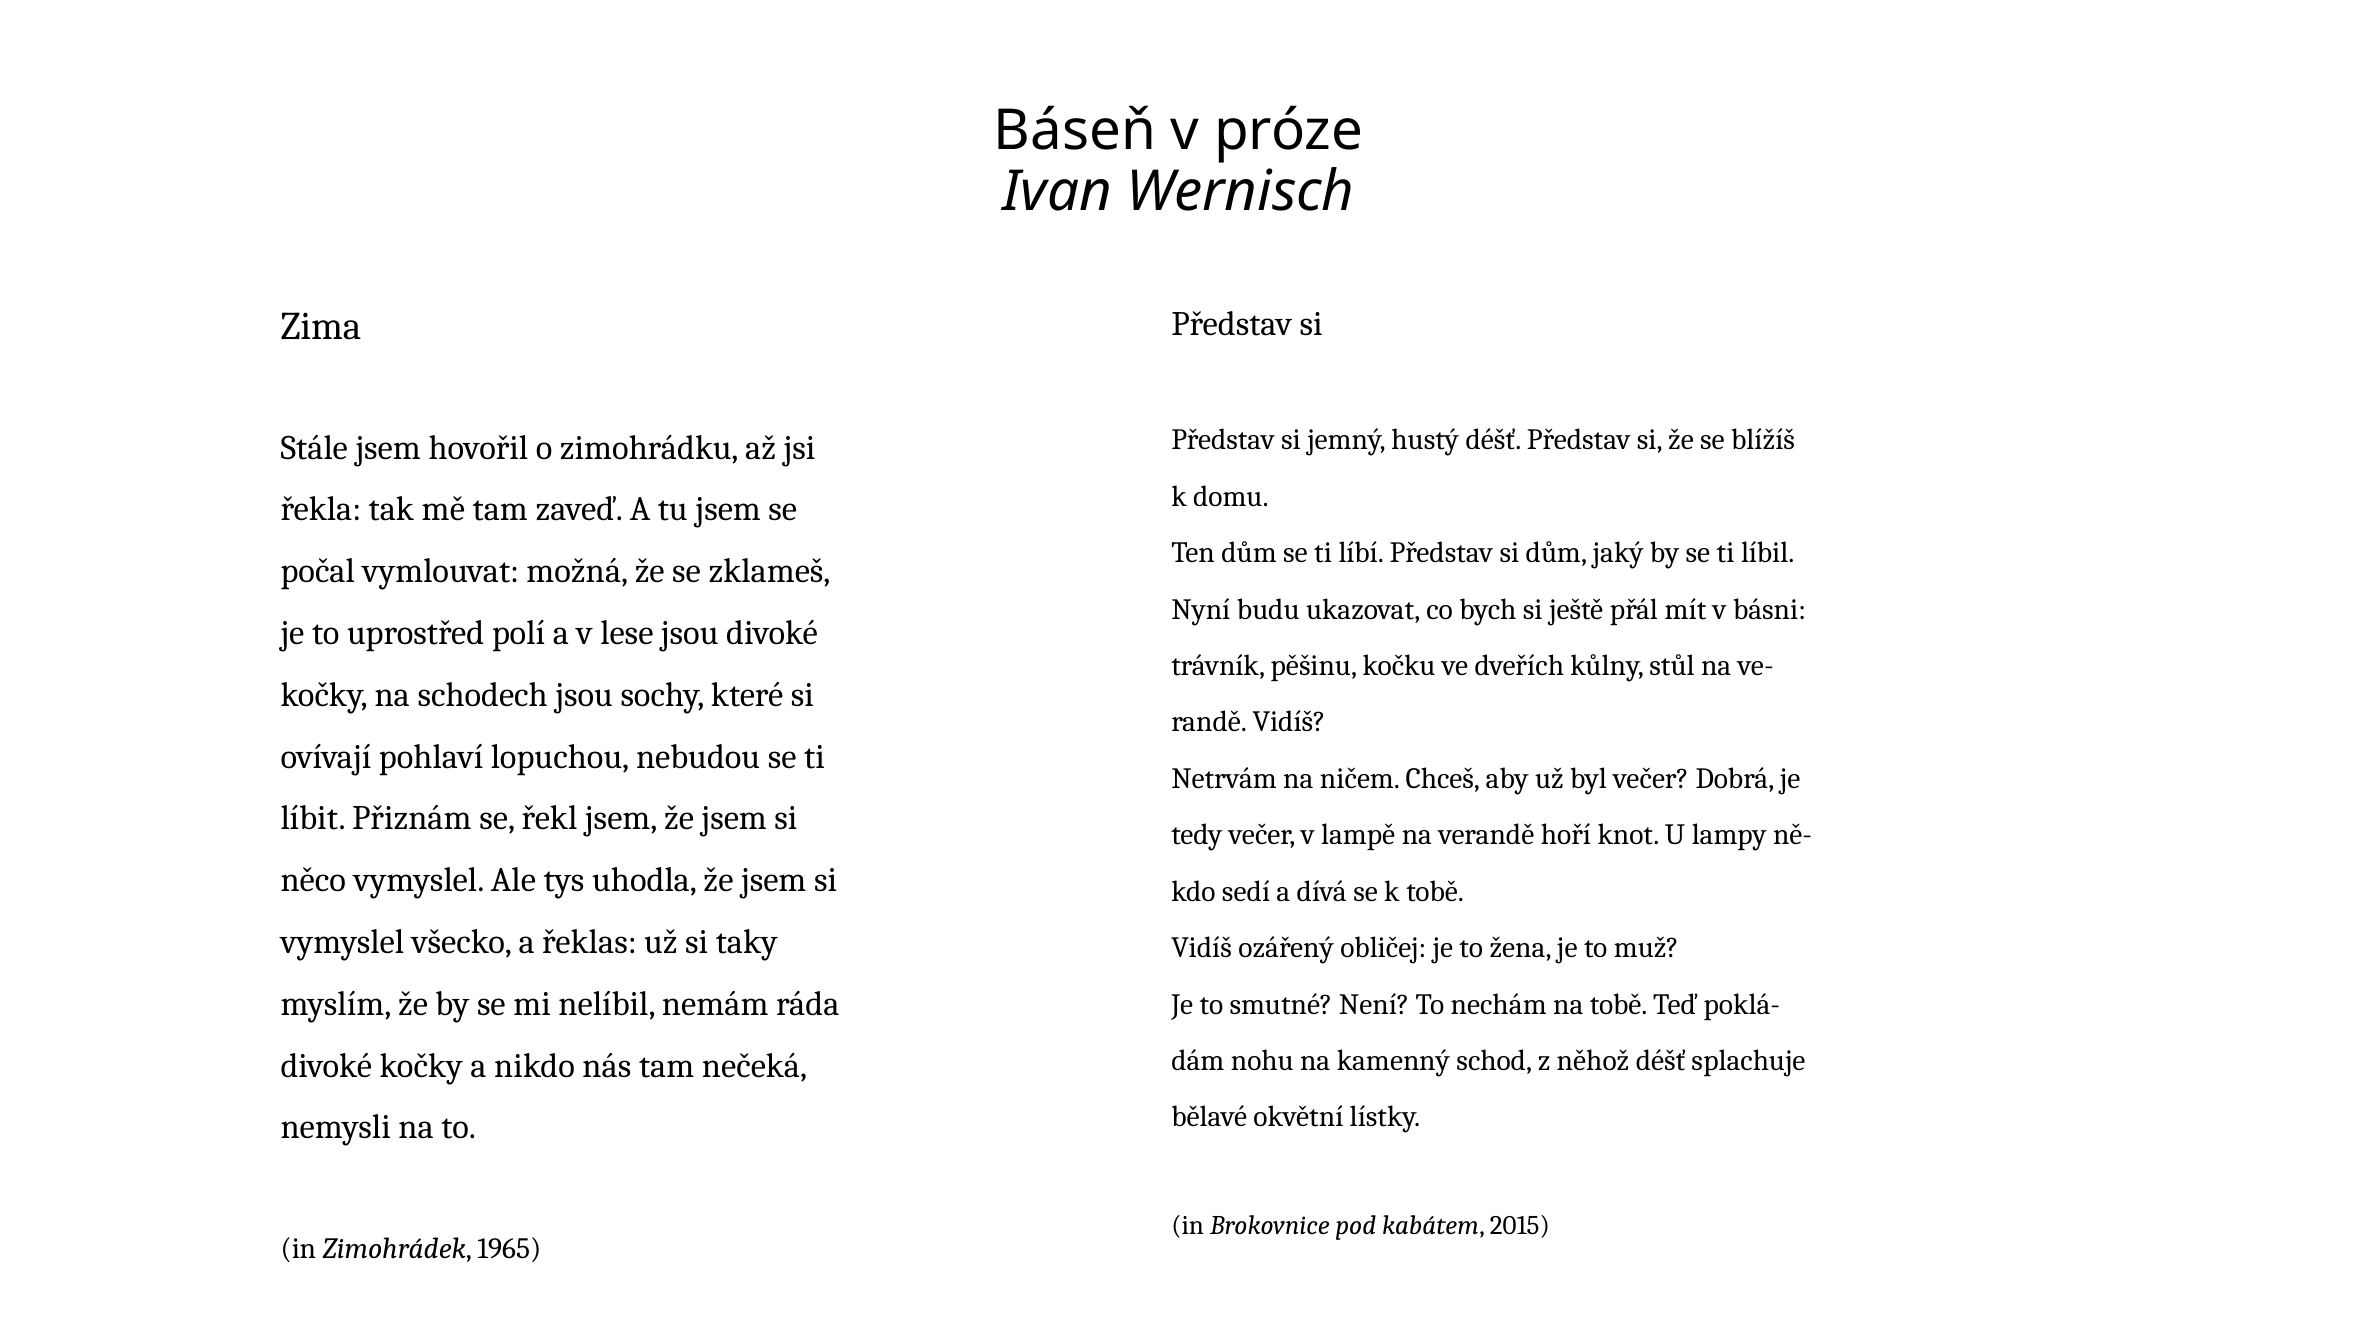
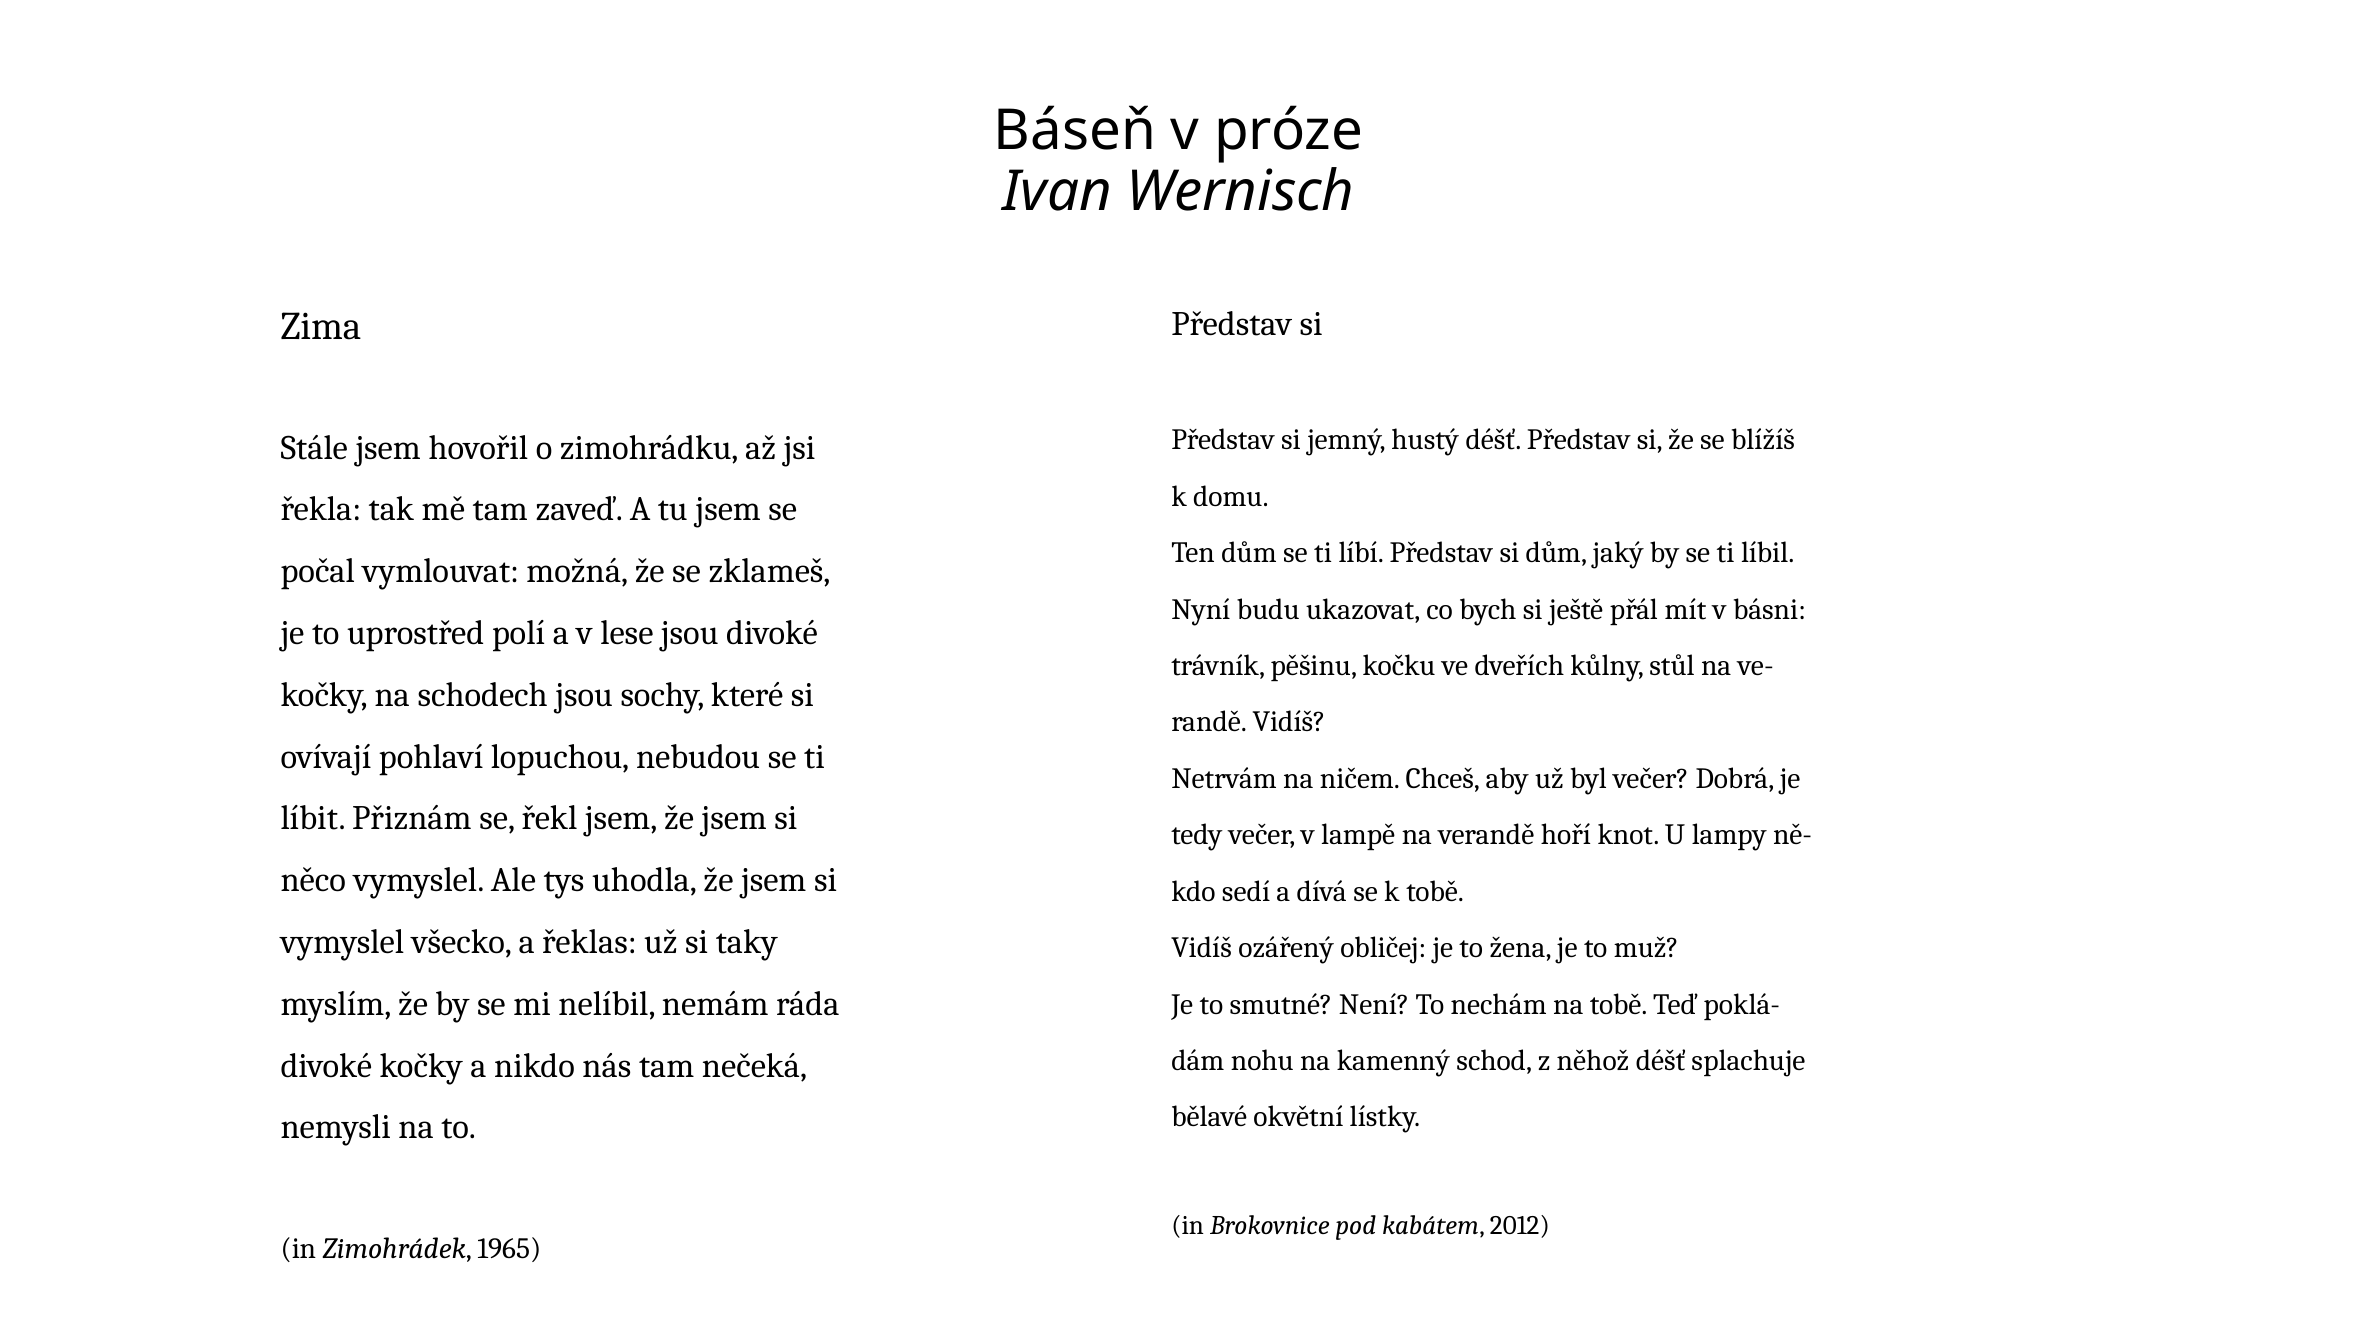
2015: 2015 -> 2012
